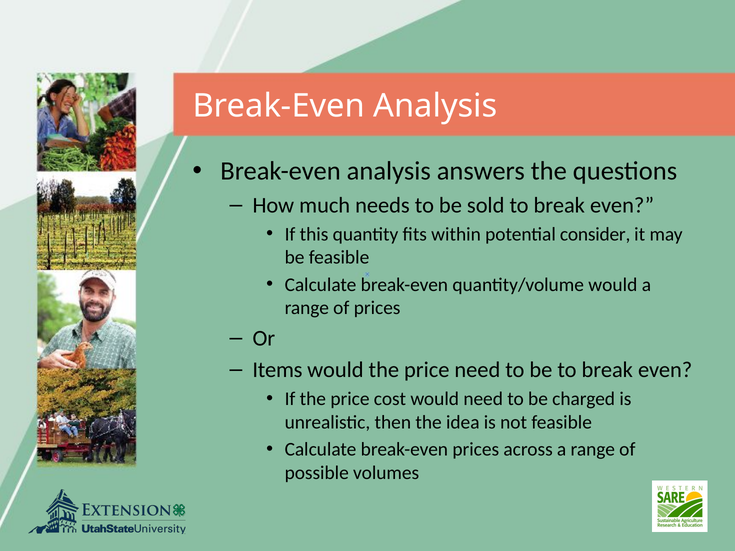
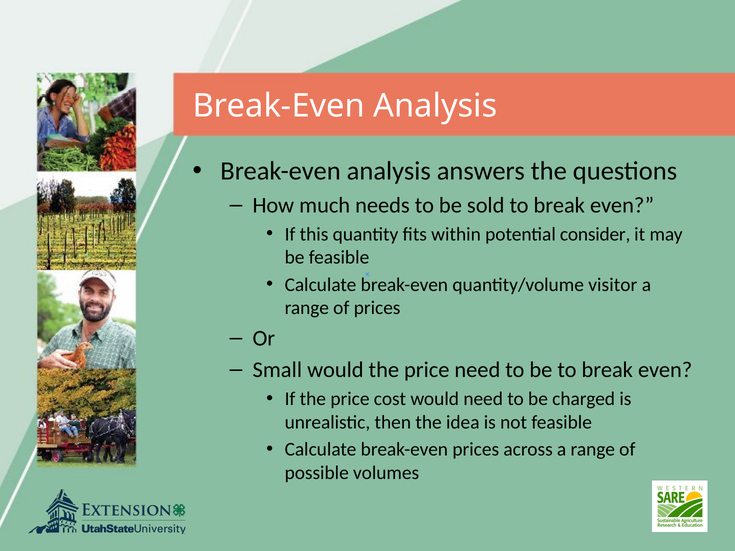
quantity/volume would: would -> visitor
Items: Items -> Small
